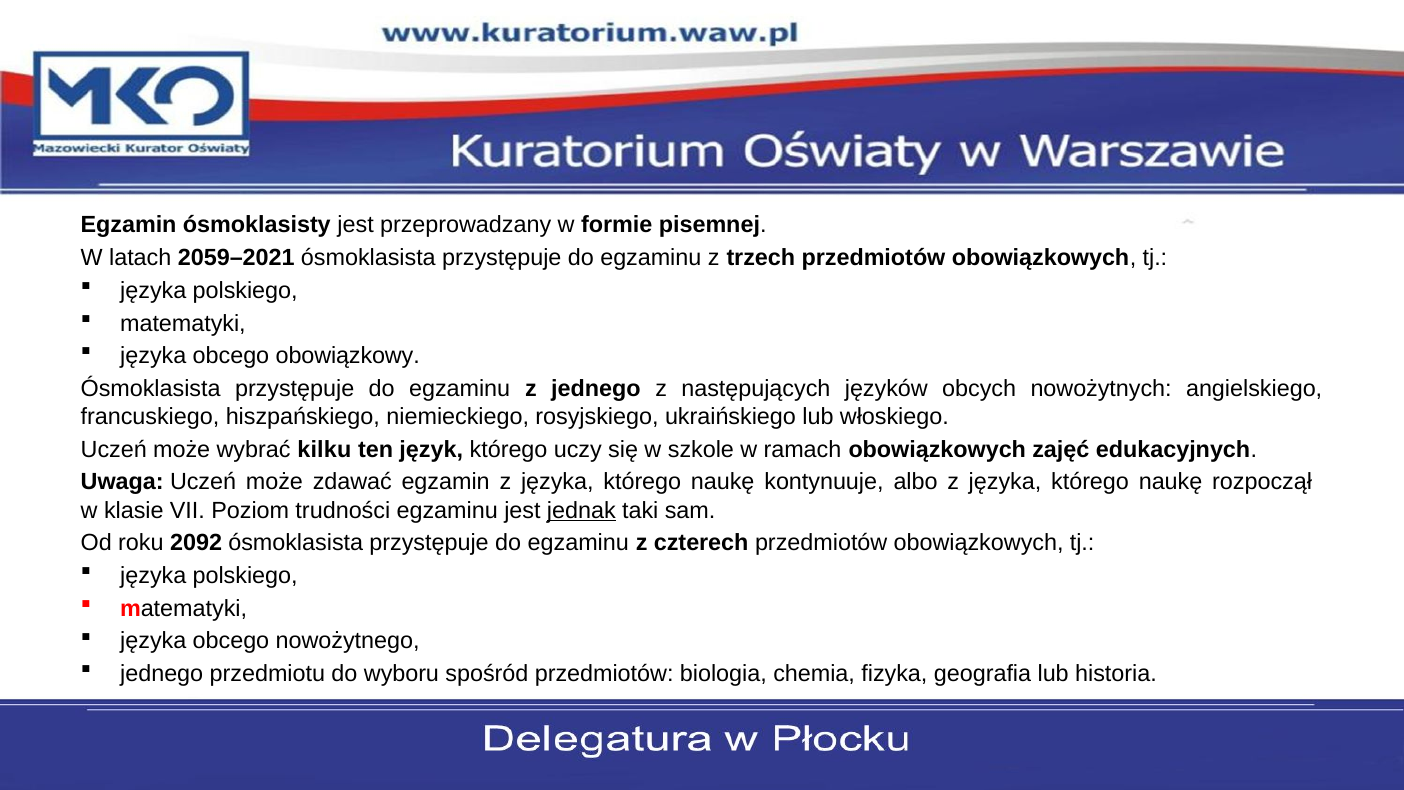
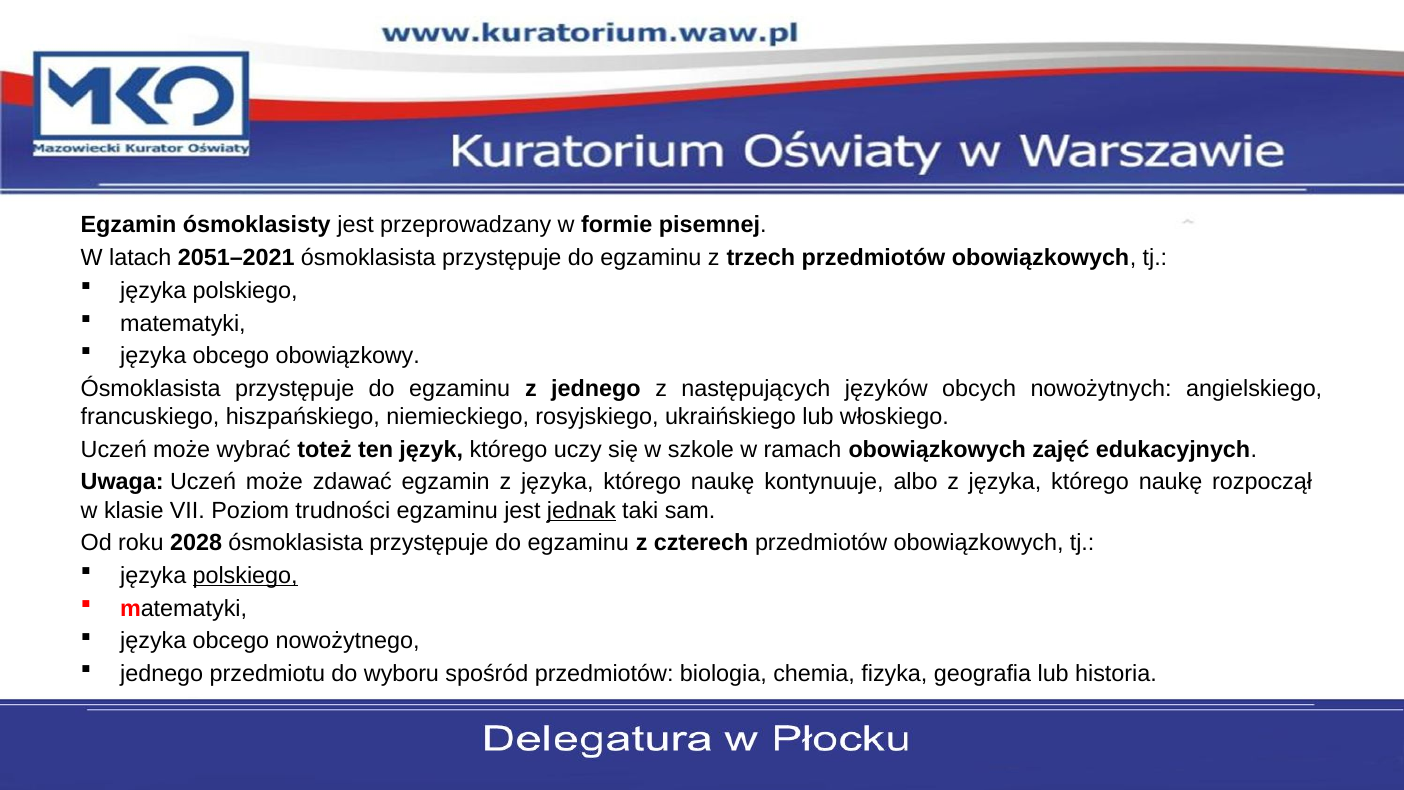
2059–2021: 2059–2021 -> 2051–2021
kilku: kilku -> toteż
2092: 2092 -> 2028
polskiego at (245, 576) underline: none -> present
